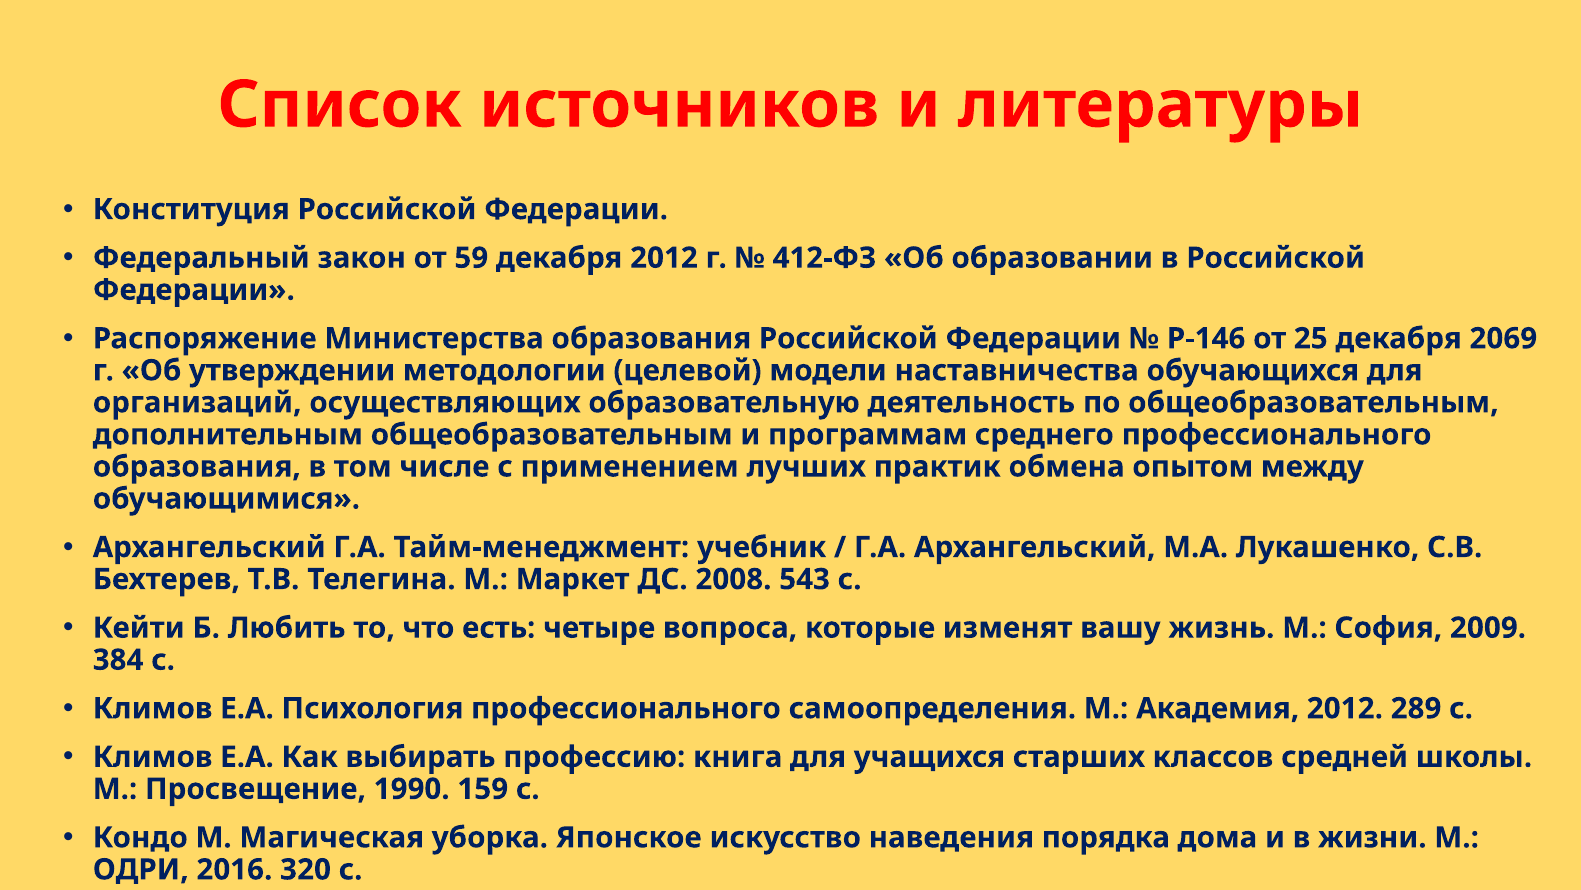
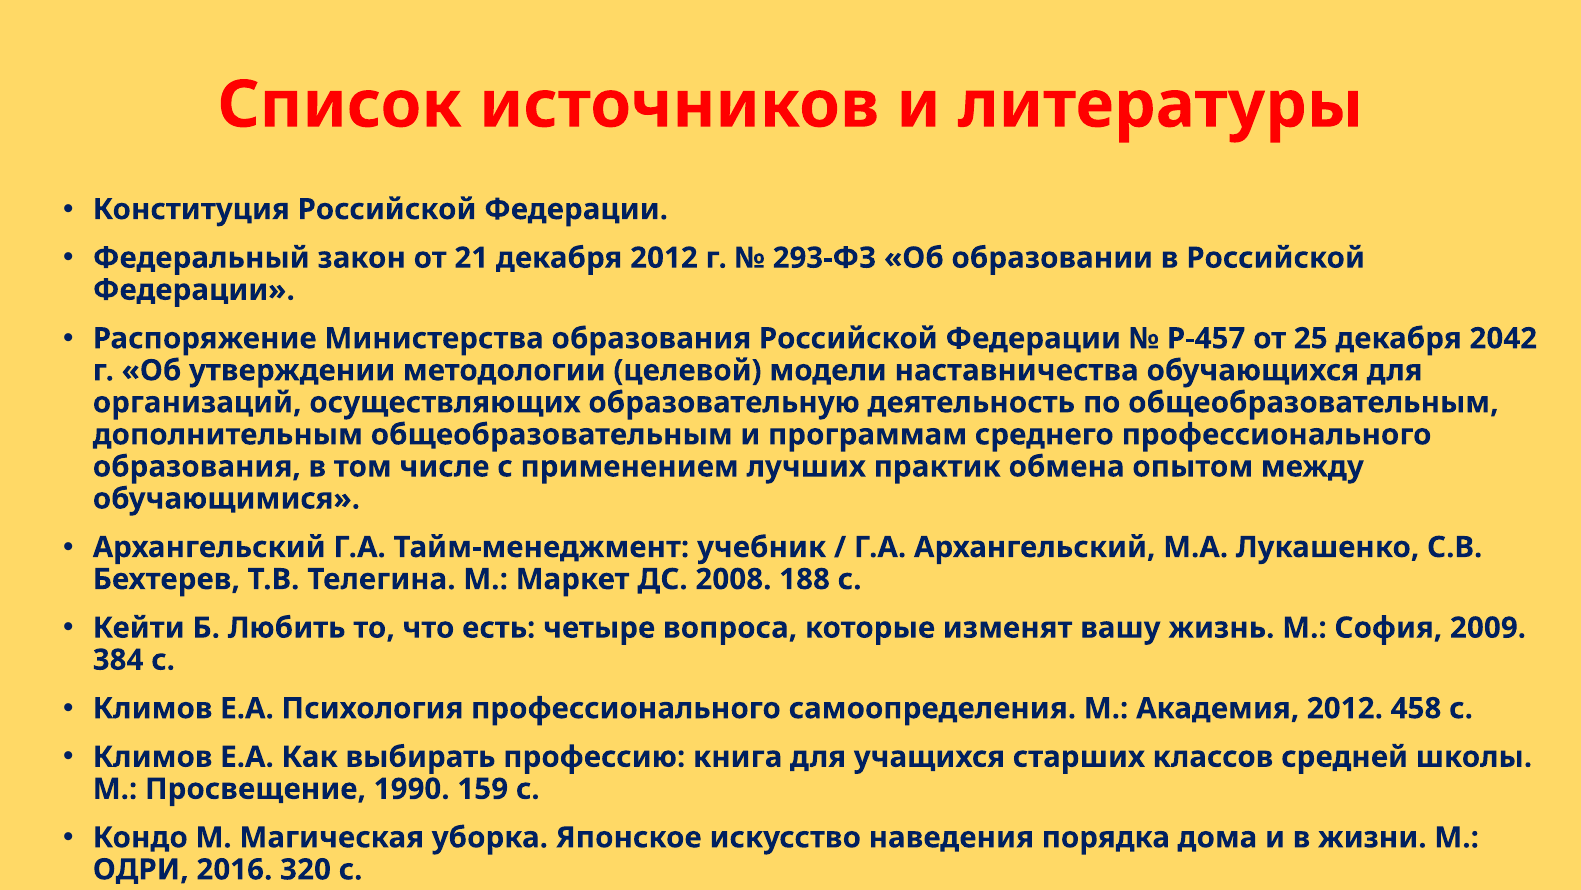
59: 59 -> 21
412-ФЗ: 412-ФЗ -> 293-ФЗ
Р-146: Р-146 -> Р-457
2069: 2069 -> 2042
543: 543 -> 188
289: 289 -> 458
